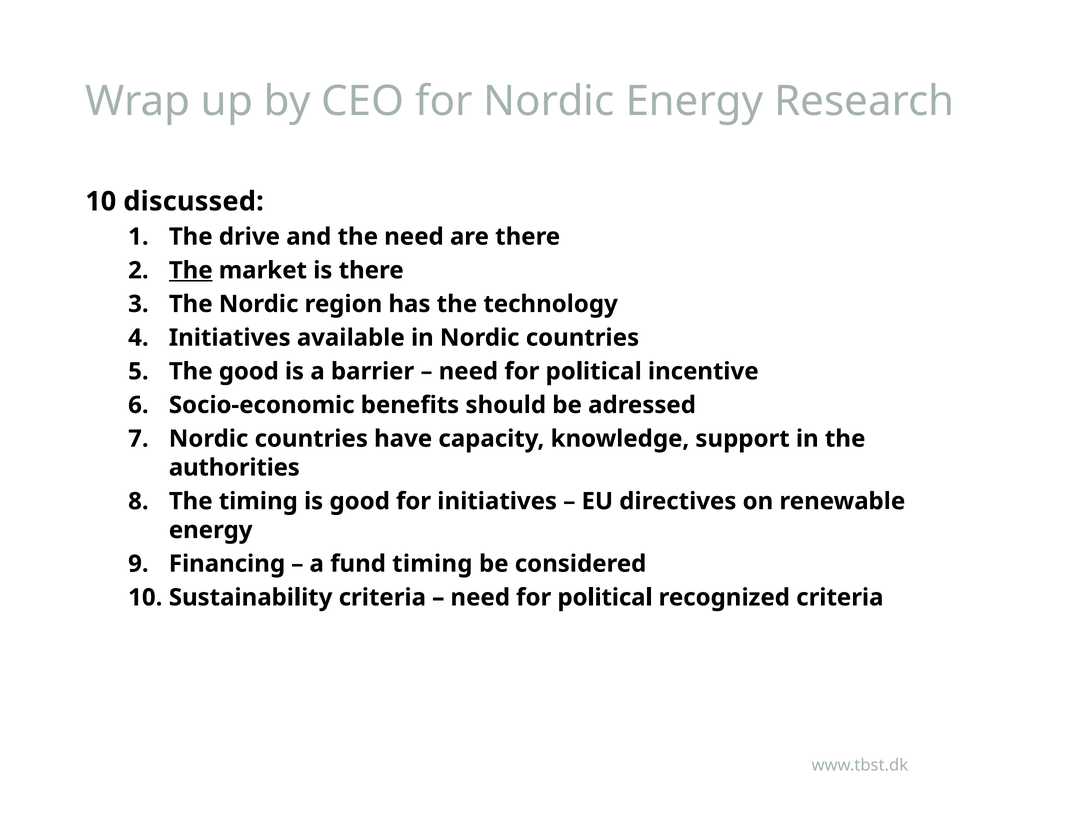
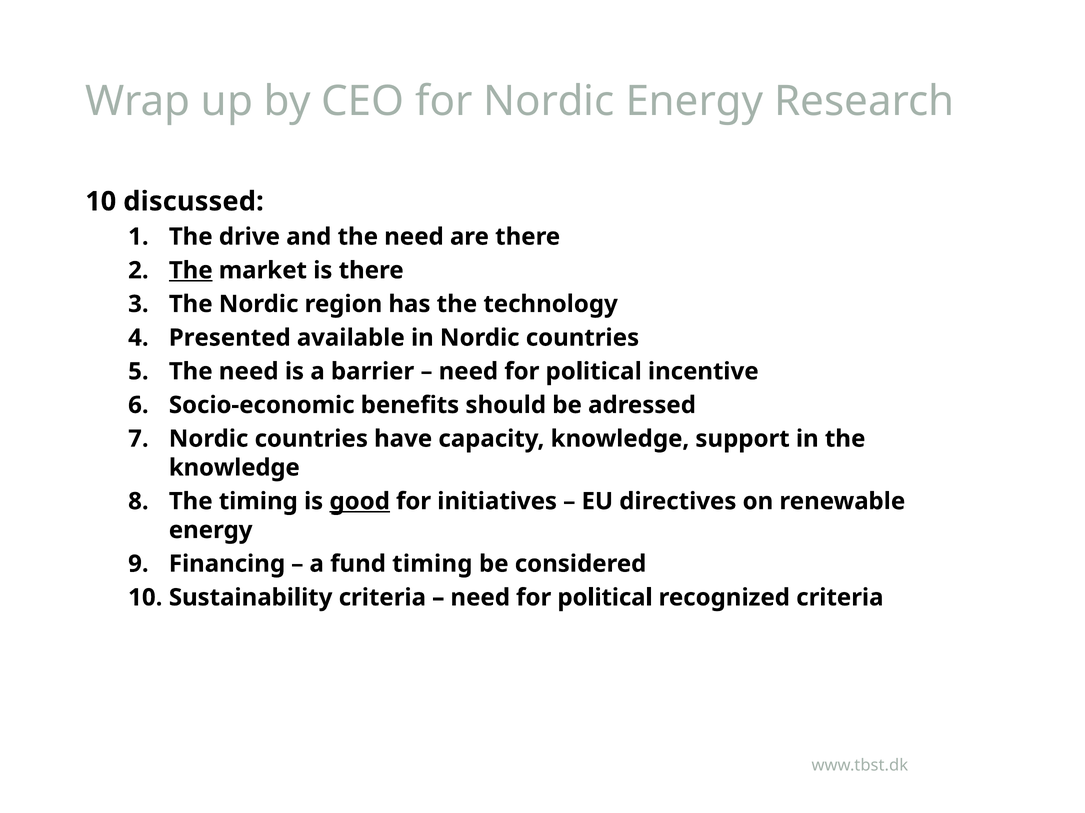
Initiatives at (230, 338): Initiatives -> Presented
good at (249, 372): good -> need
authorities at (234, 468): authorities -> knowledge
good at (360, 502) underline: none -> present
